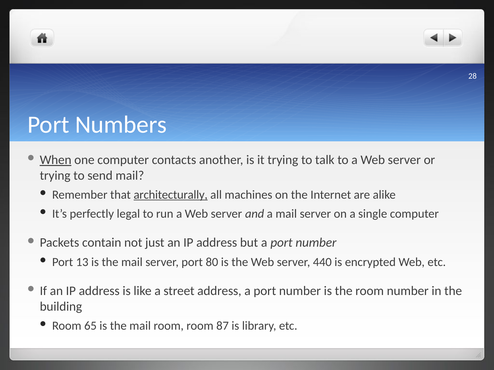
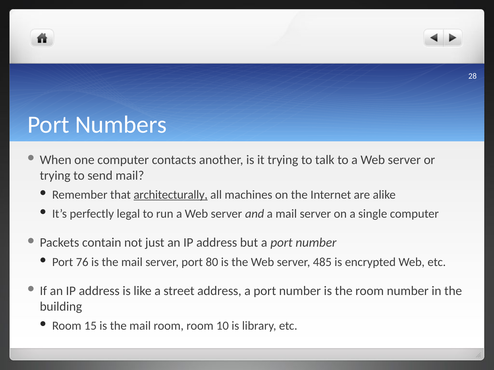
When underline: present -> none
13: 13 -> 76
440: 440 -> 485
65: 65 -> 15
87: 87 -> 10
